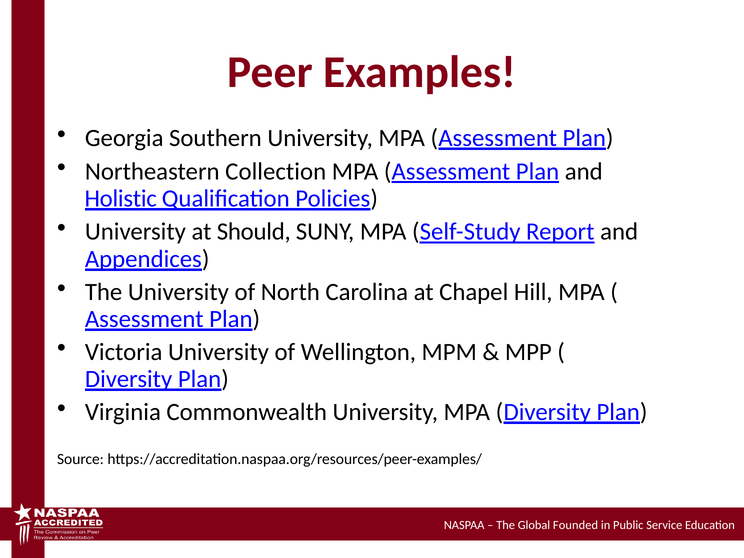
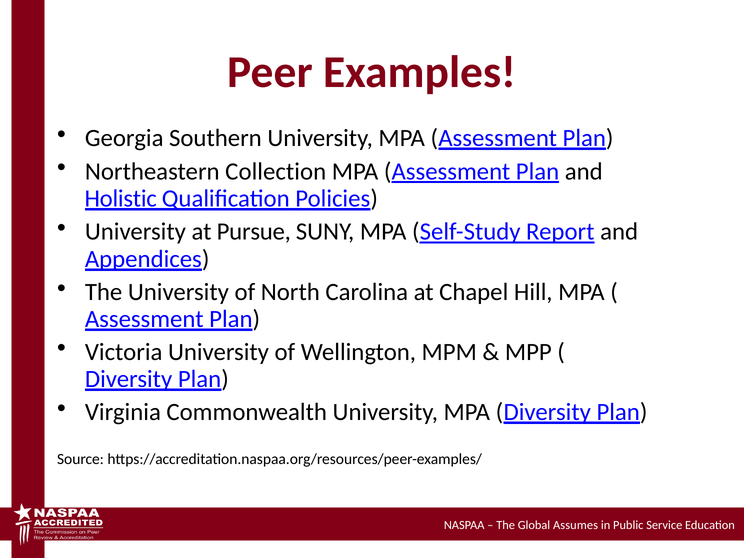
Should: Should -> Pursue
Founded: Founded -> Assumes
